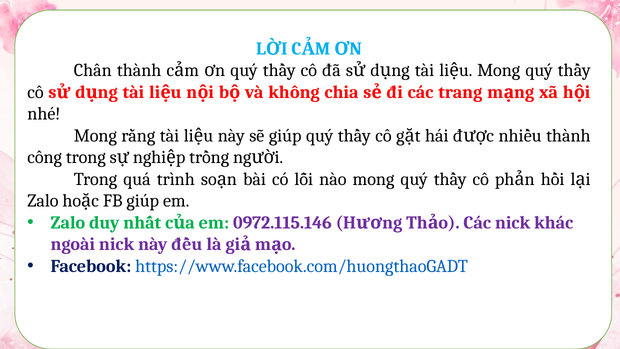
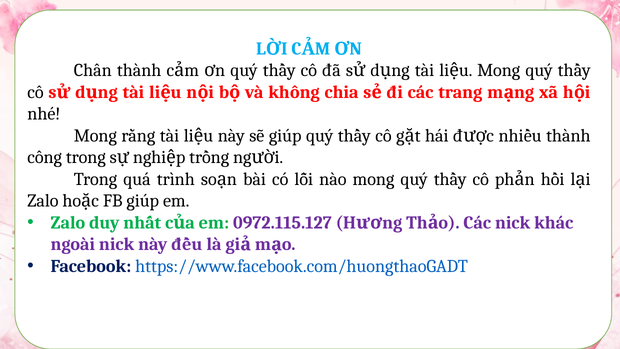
0972.115.146: 0972.115.146 -> 0972.115.127
